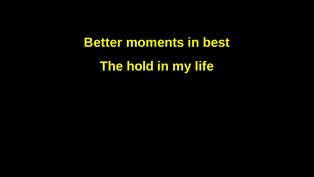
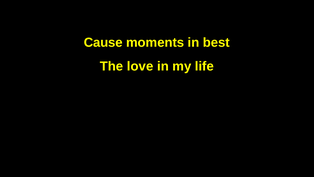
Better: Better -> Cause
hold: hold -> love
